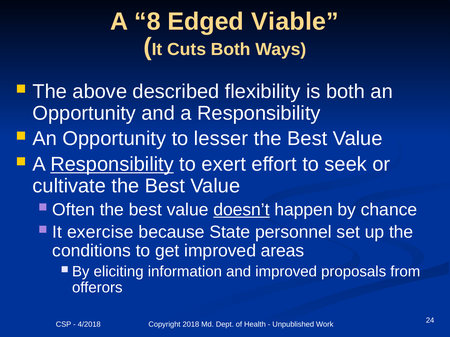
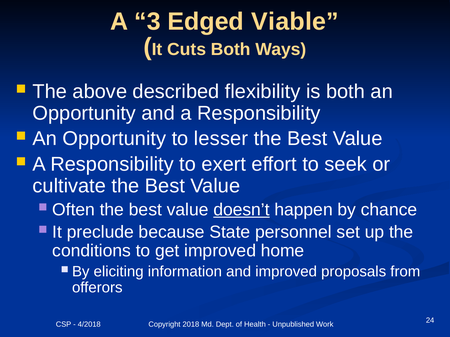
8: 8 -> 3
Responsibility at (112, 165) underline: present -> none
exercise: exercise -> preclude
areas: areas -> home
